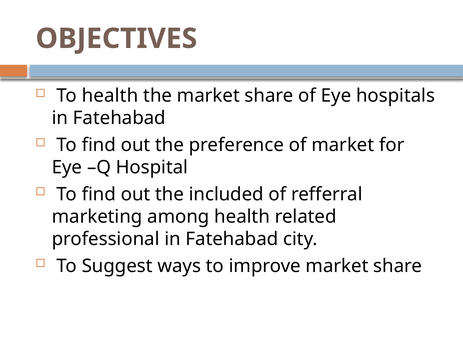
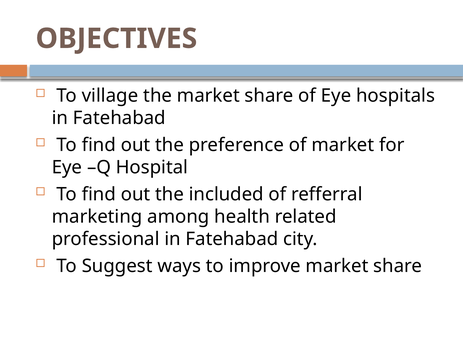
To health: health -> village
